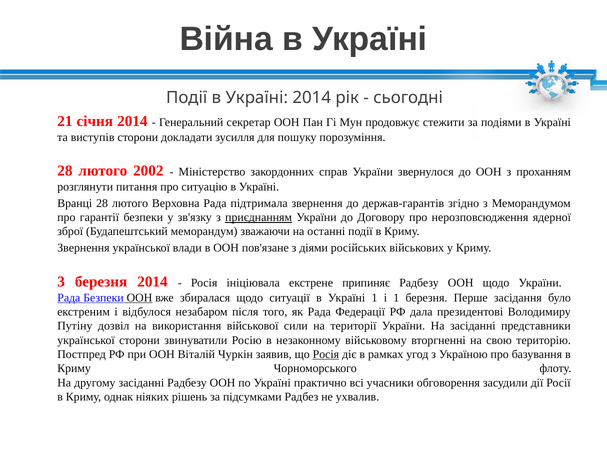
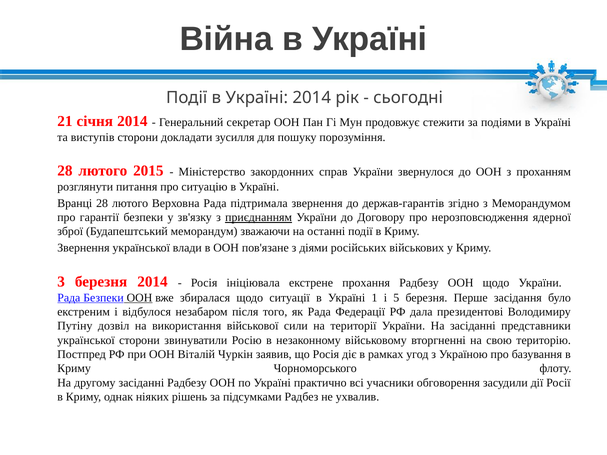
2002: 2002 -> 2015
припиняє: припиняє -> прохання
і 1: 1 -> 5
Росія at (326, 354) underline: present -> none
